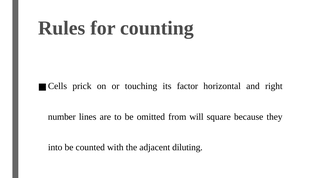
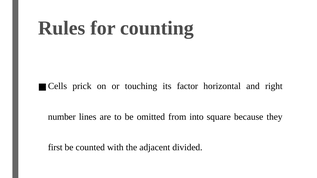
will: will -> into
into: into -> first
diluting: diluting -> divided
